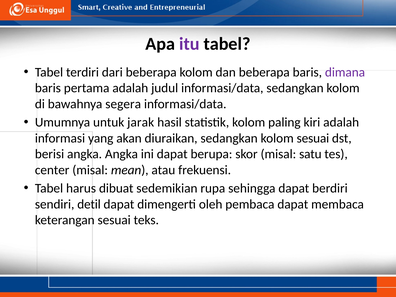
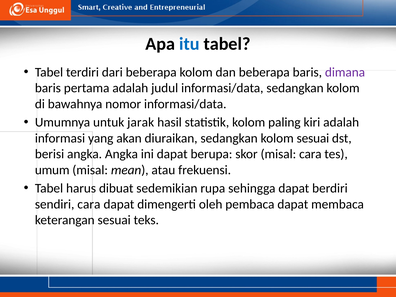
itu colour: purple -> blue
segera: segera -> nomor
misal satu: satu -> cara
center: center -> umum
sendiri detil: detil -> cara
